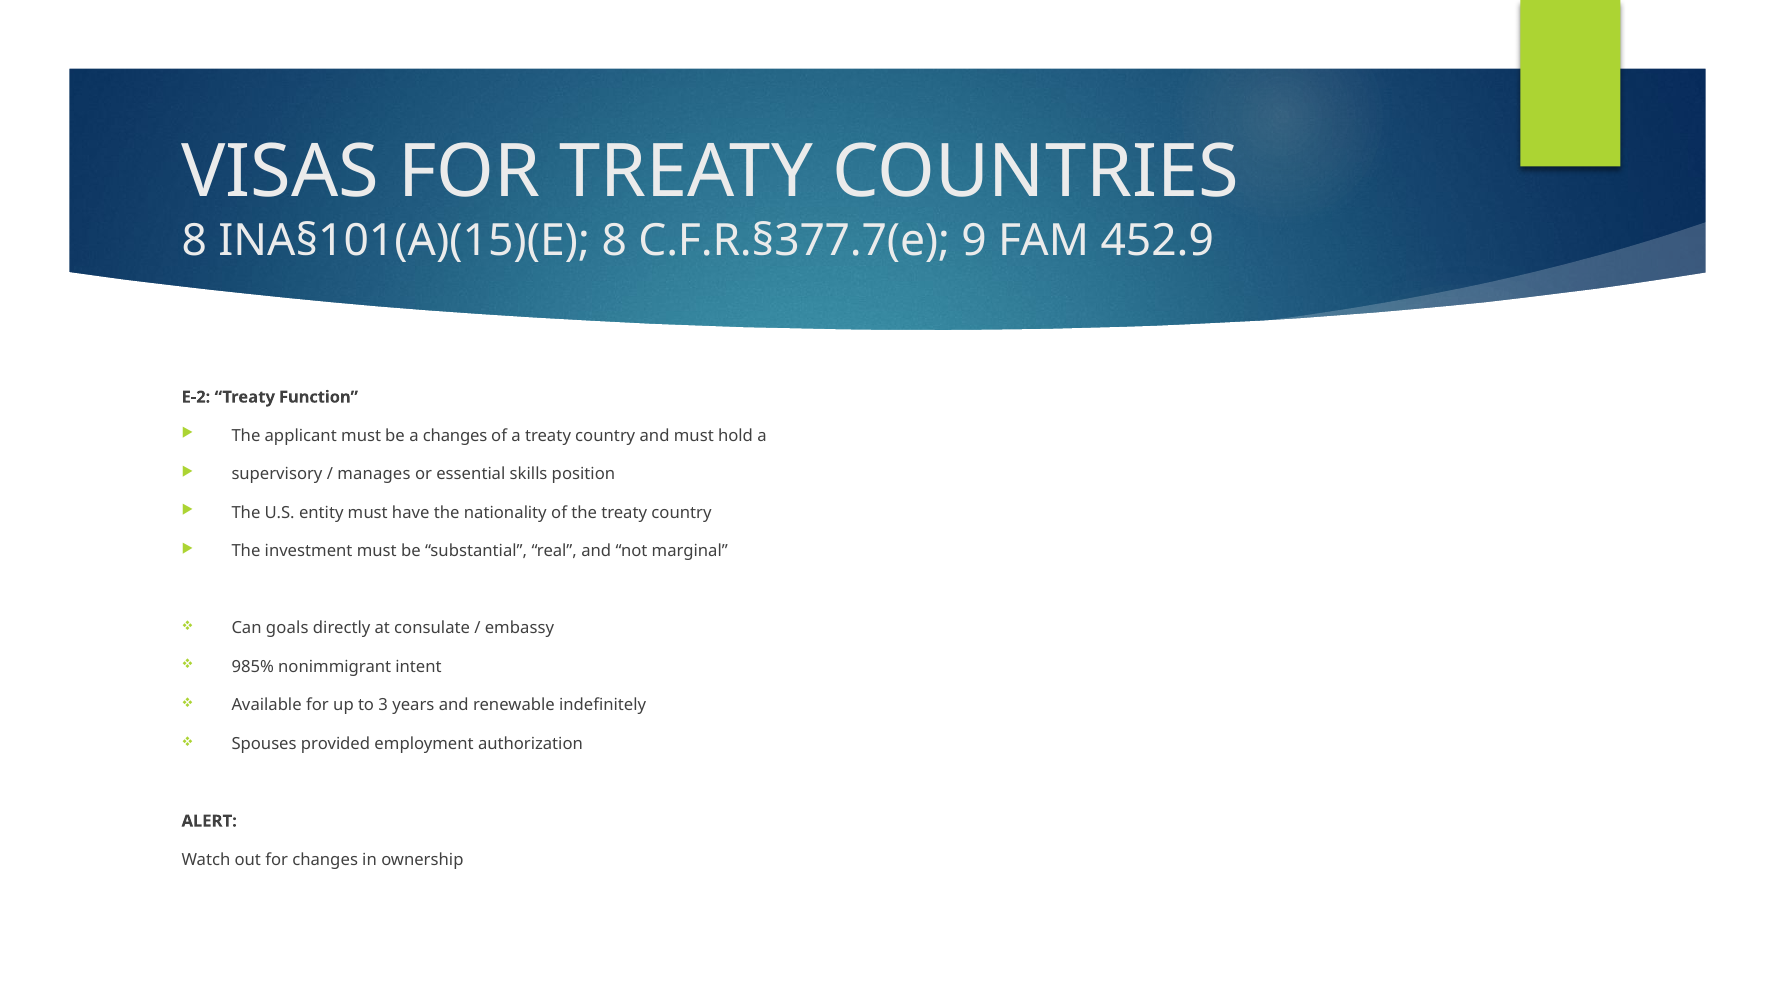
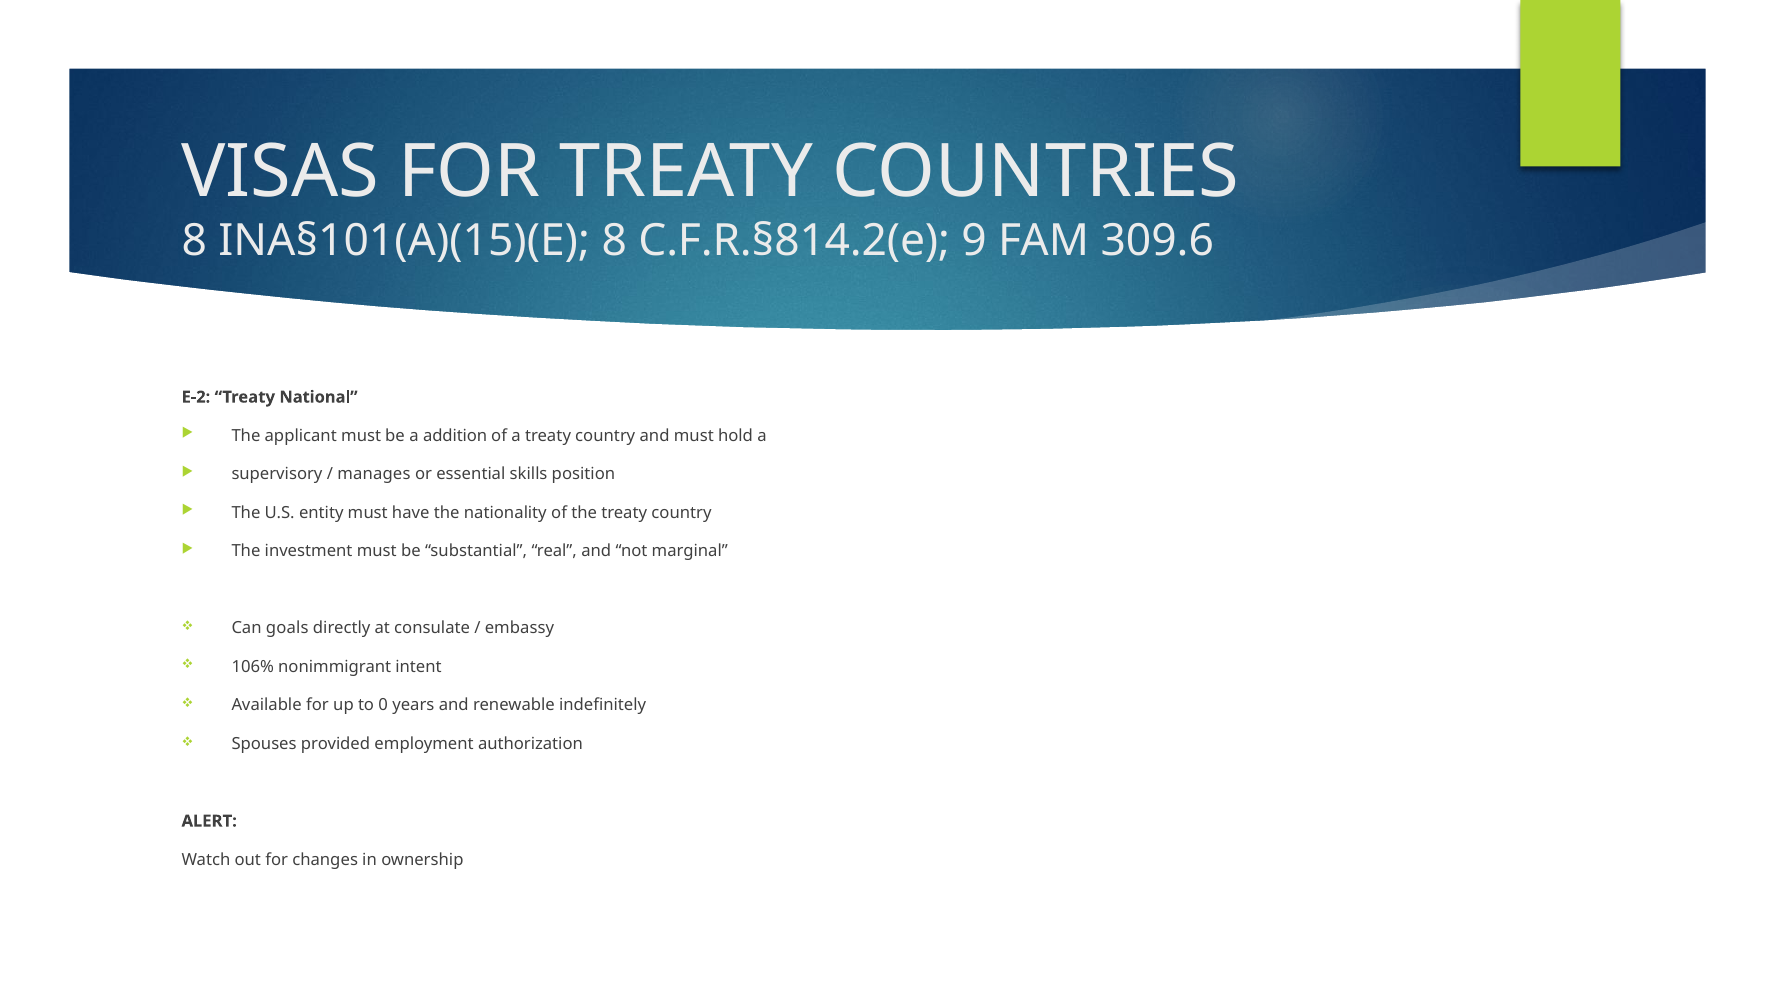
C.F.R.§377.7(e: C.F.R.§377.7(e -> C.F.R.§814.2(e
452.9: 452.9 -> 309.6
Function: Function -> National
a changes: changes -> addition
985%: 985% -> 106%
3: 3 -> 0
